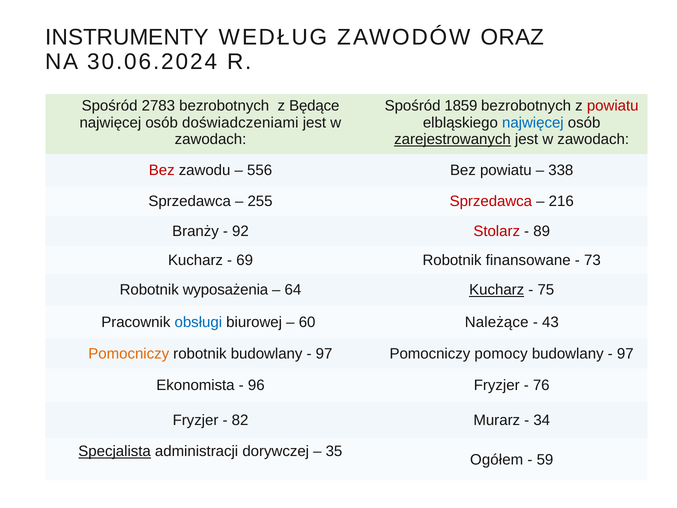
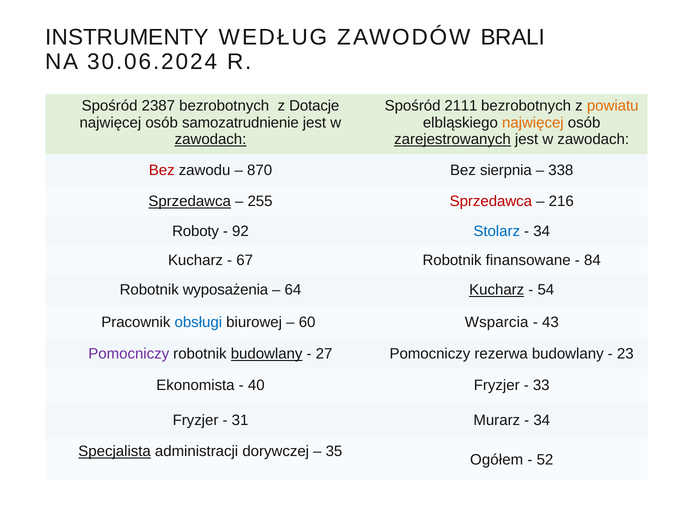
ORAZ: ORAZ -> BRALI
2783: 2783 -> 2387
Będące: Będące -> Dotacje
1859: 1859 -> 2111
powiatu at (613, 106) colour: red -> orange
doświadczeniami: doświadczeniami -> samozatrudnienie
najwięcej at (533, 123) colour: blue -> orange
zawodach at (211, 139) underline: none -> present
556: 556 -> 870
Bez powiatu: powiatu -> sierpnia
Sprzedawca at (190, 201) underline: none -> present
Branży: Branży -> Roboty
Stolarz colour: red -> blue
89 at (542, 231): 89 -> 34
69: 69 -> 67
73: 73 -> 84
75: 75 -> 54
Należące: Należące -> Wsparcia
Pomocniczy at (129, 354) colour: orange -> purple
budowlany at (267, 354) underline: none -> present
97 at (324, 354): 97 -> 27
pomocy: pomocy -> rezerwa
97 at (625, 354): 97 -> 23
96: 96 -> 40
76: 76 -> 33
82: 82 -> 31
59: 59 -> 52
